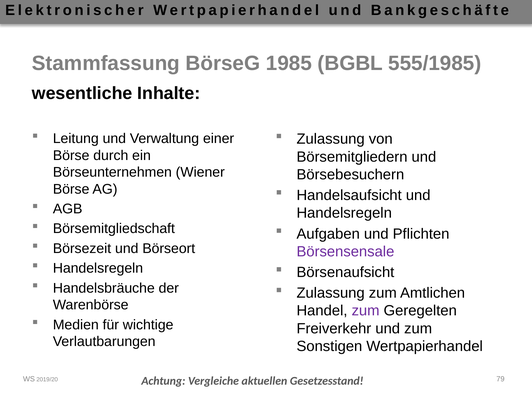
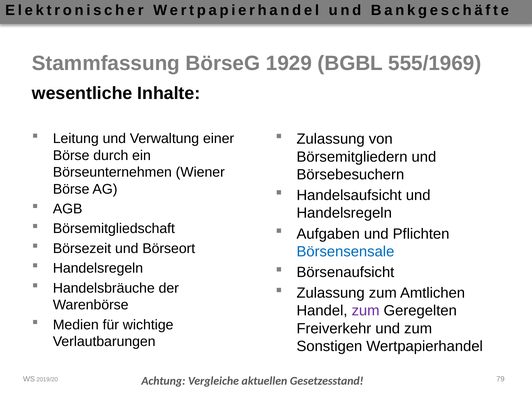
1985: 1985 -> 1929
555/1985: 555/1985 -> 555/1969
Börsensensale colour: purple -> blue
